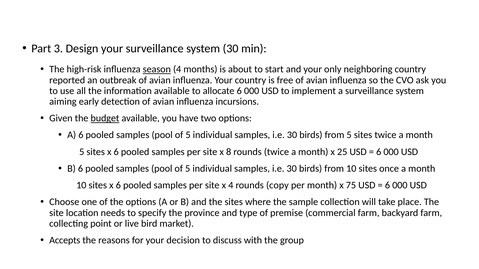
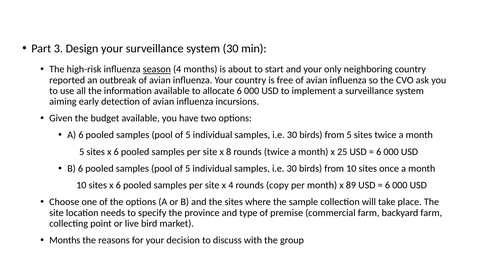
budget underline: present -> none
75: 75 -> 89
Accepts at (65, 241): Accepts -> Months
